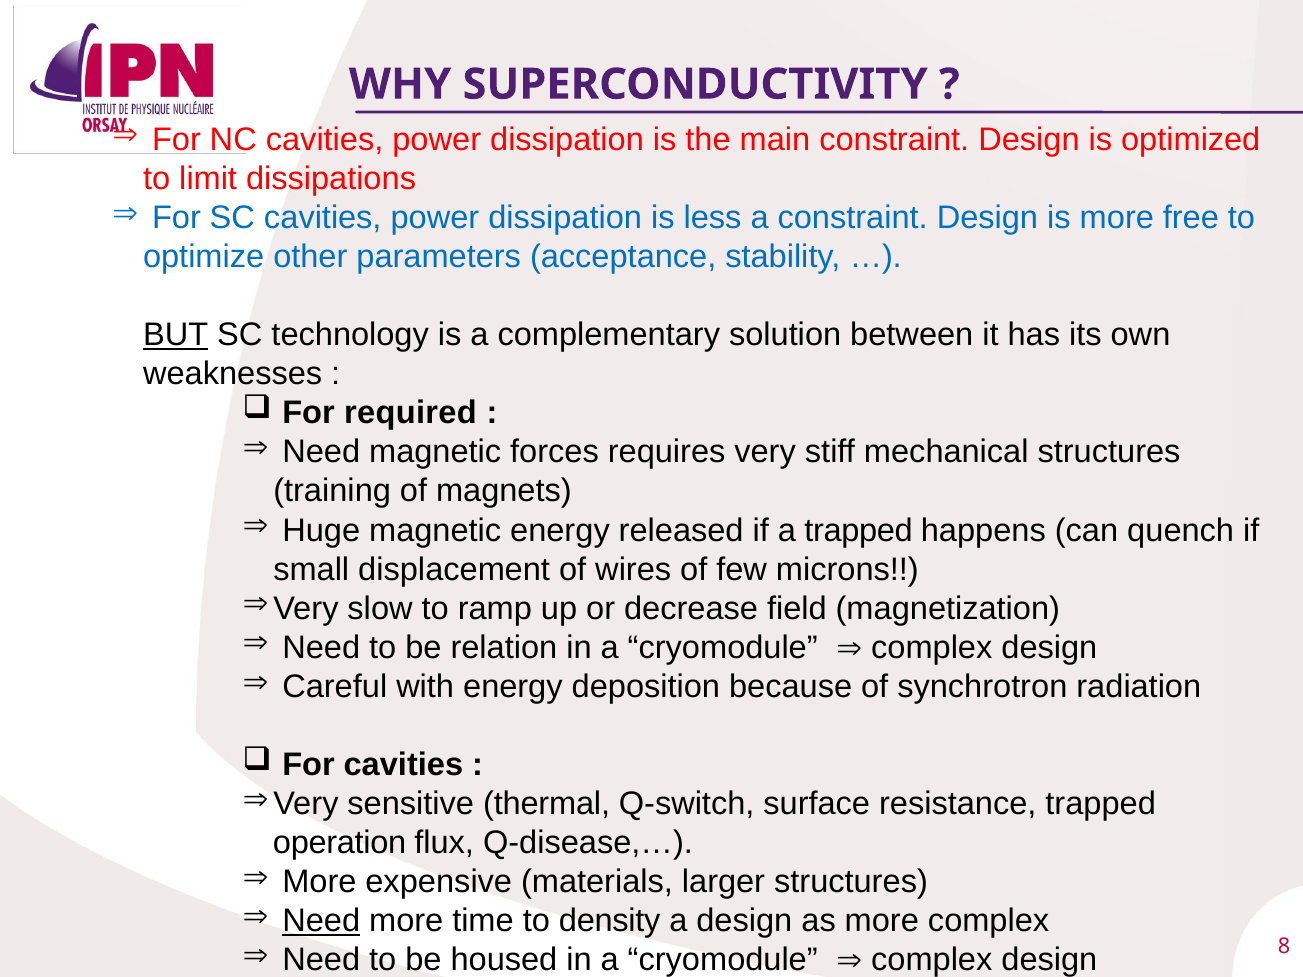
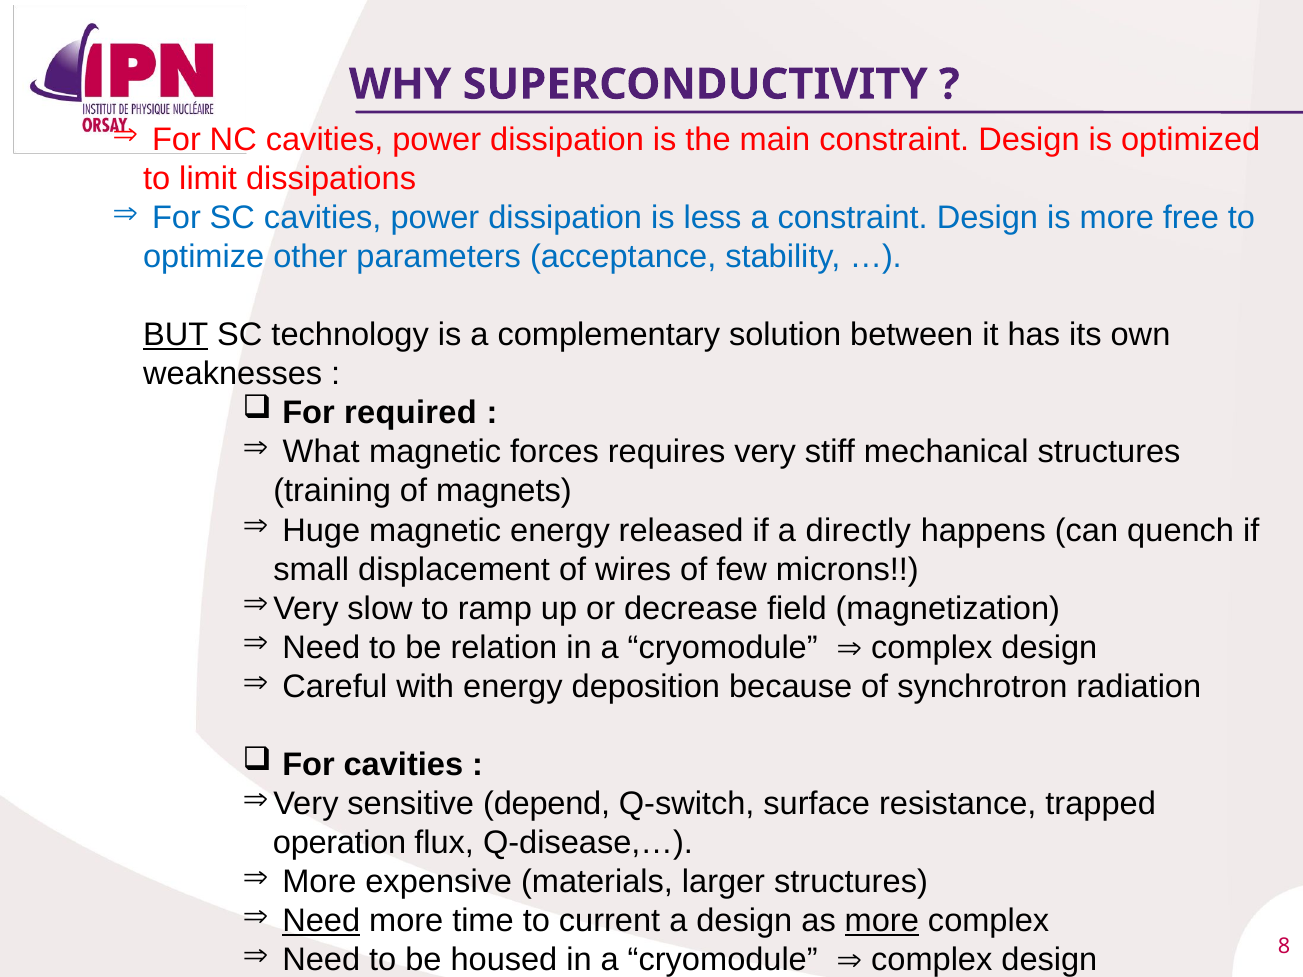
Need at (321, 452): Need -> What
a trapped: trapped -> directly
thermal: thermal -> depend
density: density -> current
more at (882, 921) underline: none -> present
